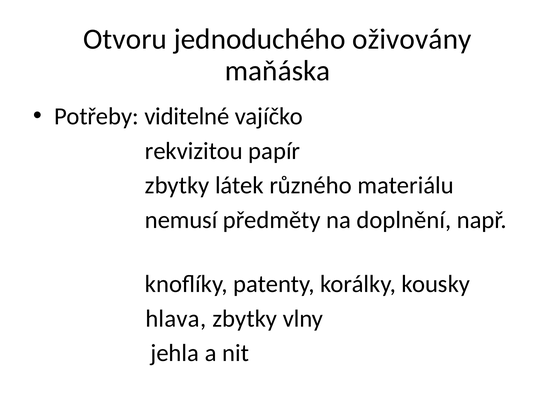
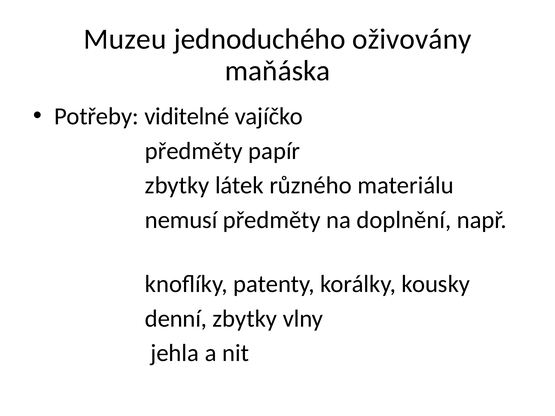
Otvoru: Otvoru -> Muzeu
rekvizitou at (194, 151): rekvizitou -> předměty
hlava: hlava -> denní
